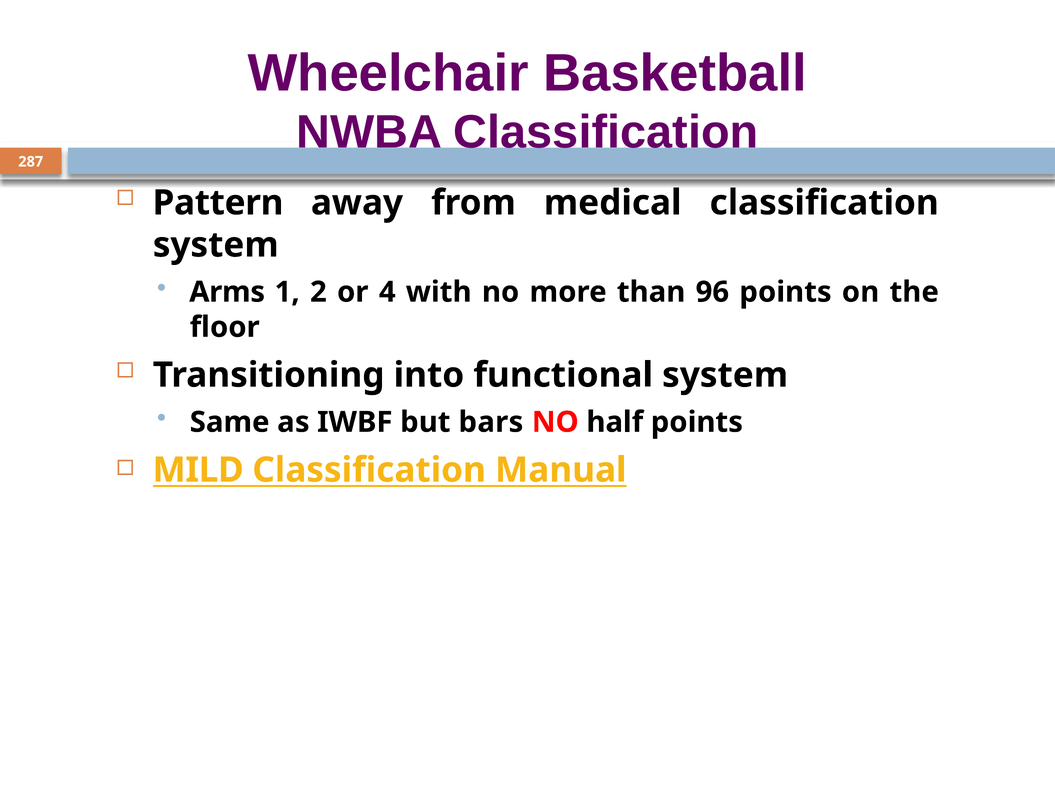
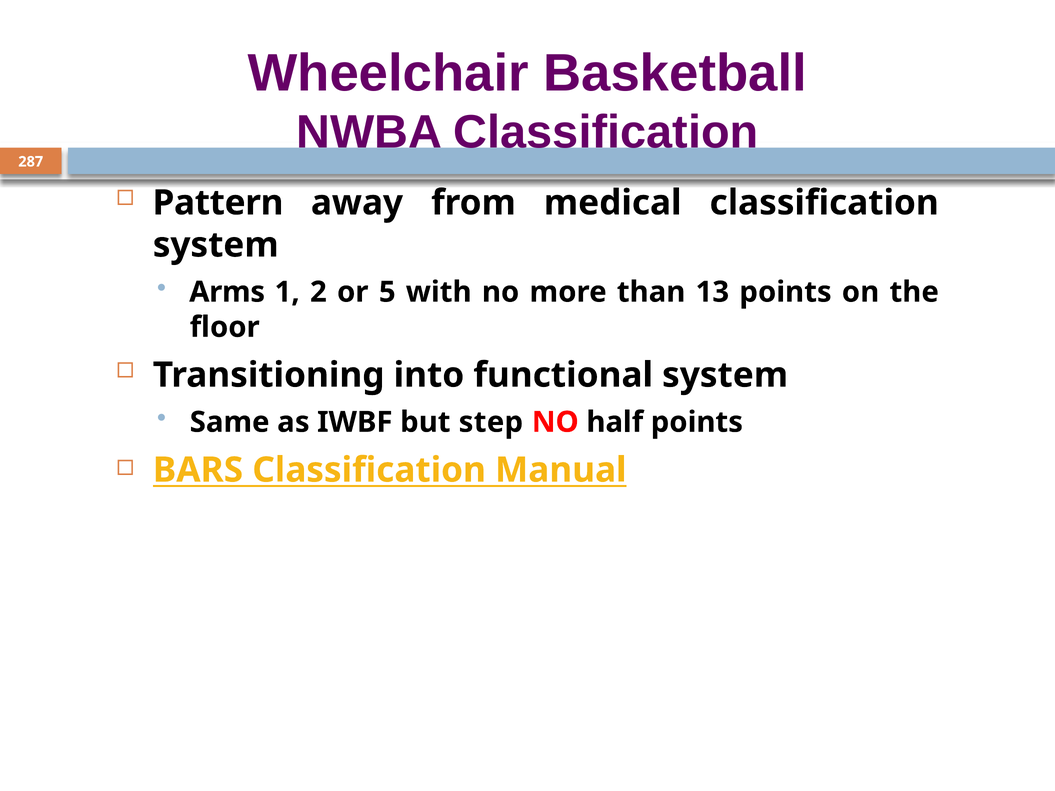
4: 4 -> 5
96: 96 -> 13
bars: bars -> step
MILD: MILD -> BARS
